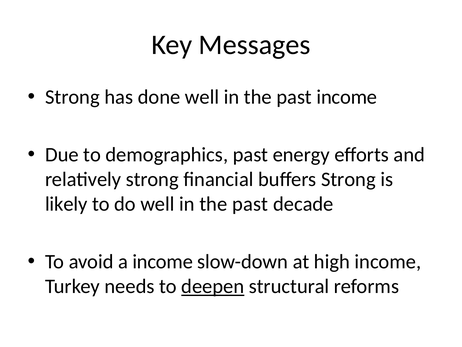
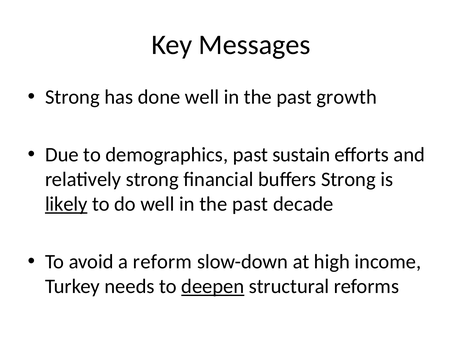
past income: income -> growth
energy: energy -> sustain
likely underline: none -> present
a income: income -> reform
